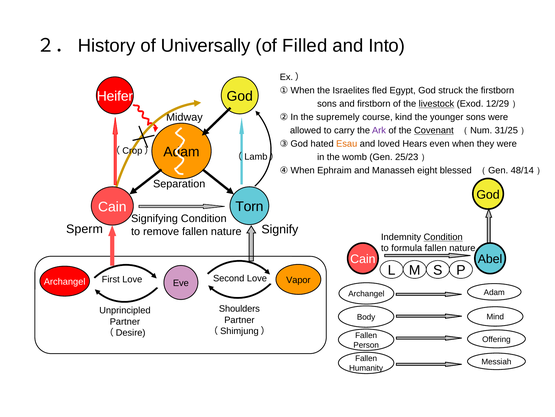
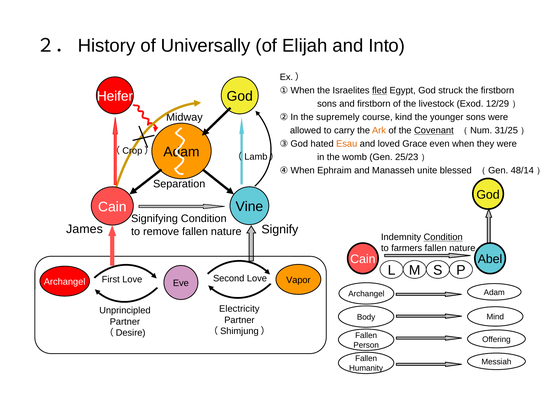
Filled: Filled -> Elijah
fled underline: none -> present
livestock underline: present -> none
Ark colour: purple -> orange
Hears: Hears -> Grace
eight: eight -> unite
Torn: Torn -> Vine
Sperm: Sperm -> James
formula: formula -> farmers
Shoulders: Shoulders -> Electricity
